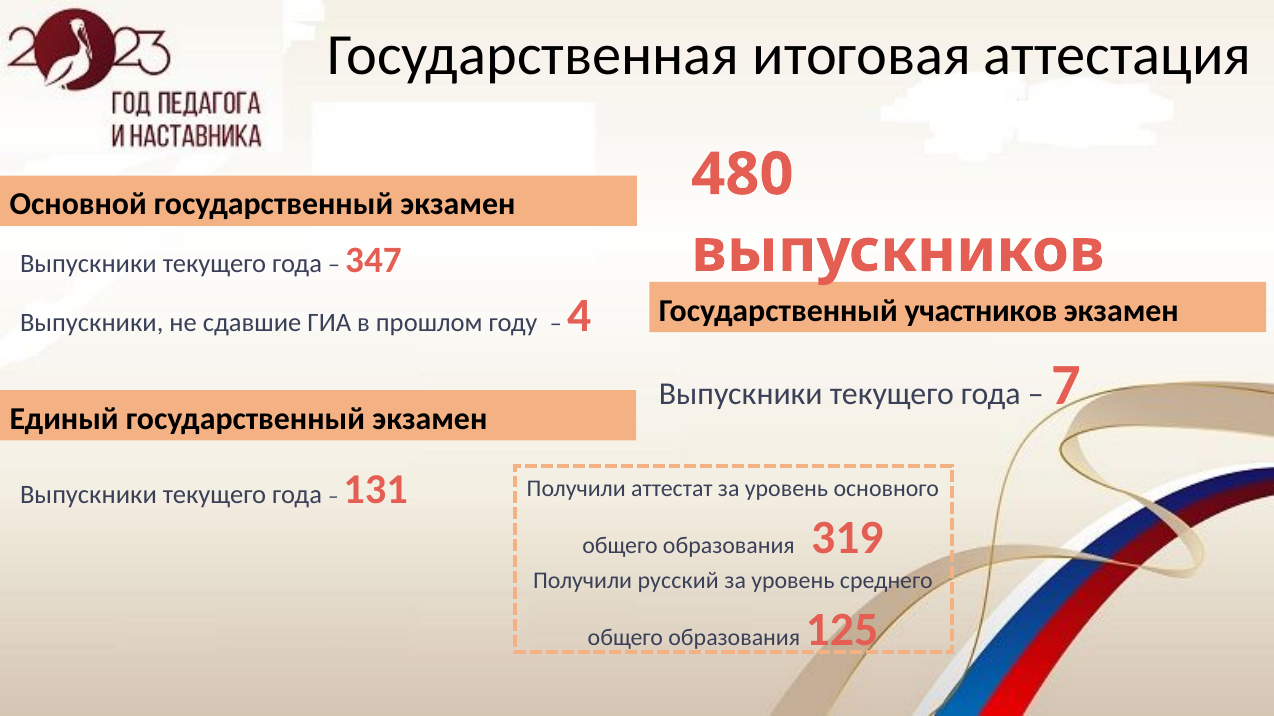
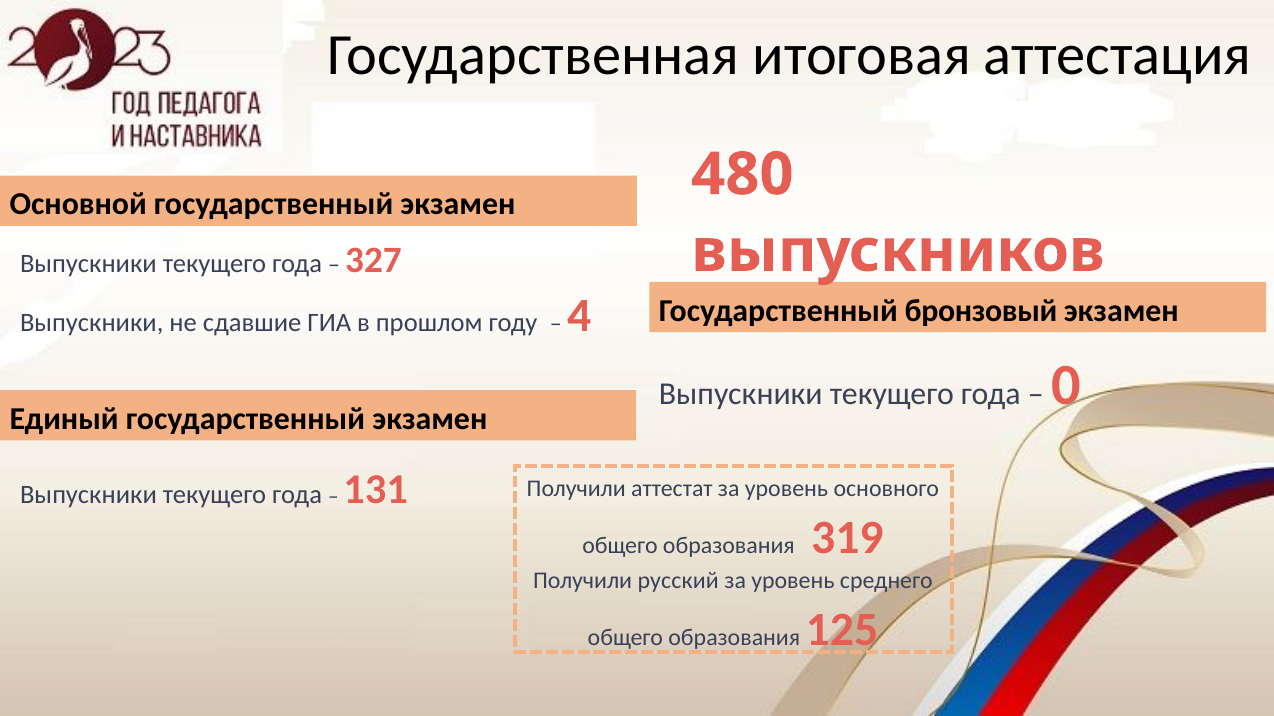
347: 347 -> 327
участников: участников -> бронзовый
7: 7 -> 0
